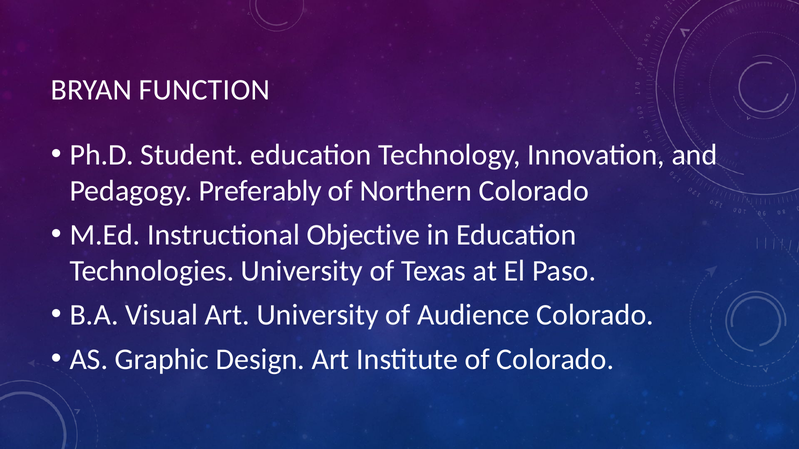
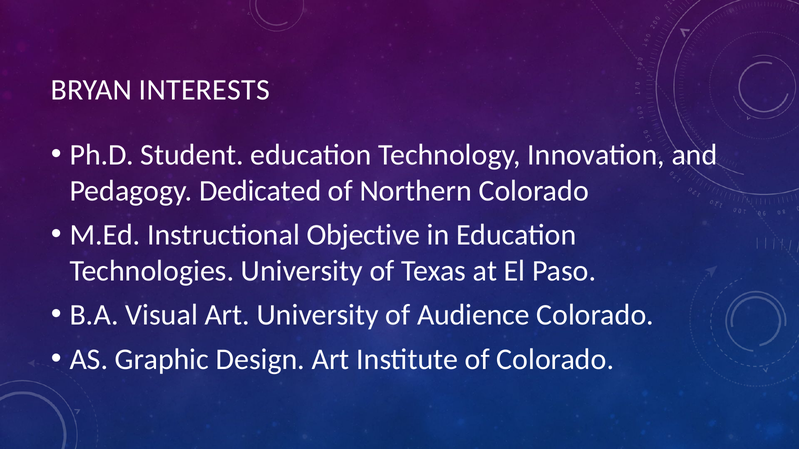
FUNCTION: FUNCTION -> INTERESTS
Preferably: Preferably -> Dedicated
